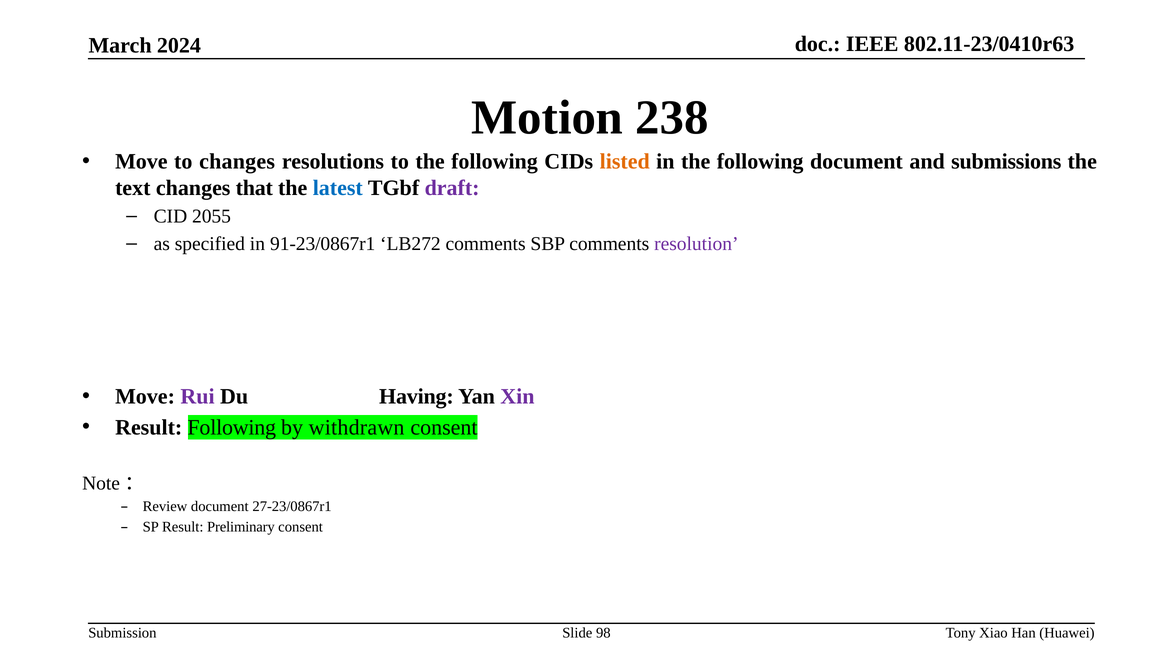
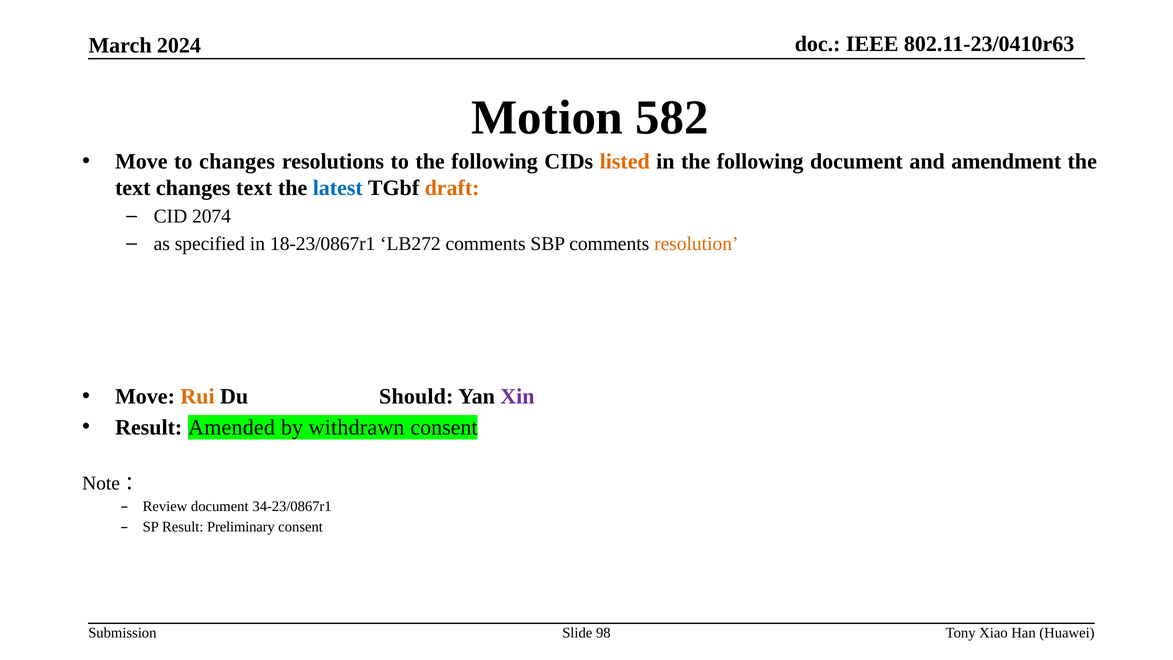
238: 238 -> 582
submissions: submissions -> amendment
changes that: that -> text
draft colour: purple -> orange
2055: 2055 -> 2074
91-23/0867r1: 91-23/0867r1 -> 18-23/0867r1
resolution colour: purple -> orange
Rui colour: purple -> orange
Having: Having -> Should
Result Following: Following -> Amended
27-23/0867r1: 27-23/0867r1 -> 34-23/0867r1
